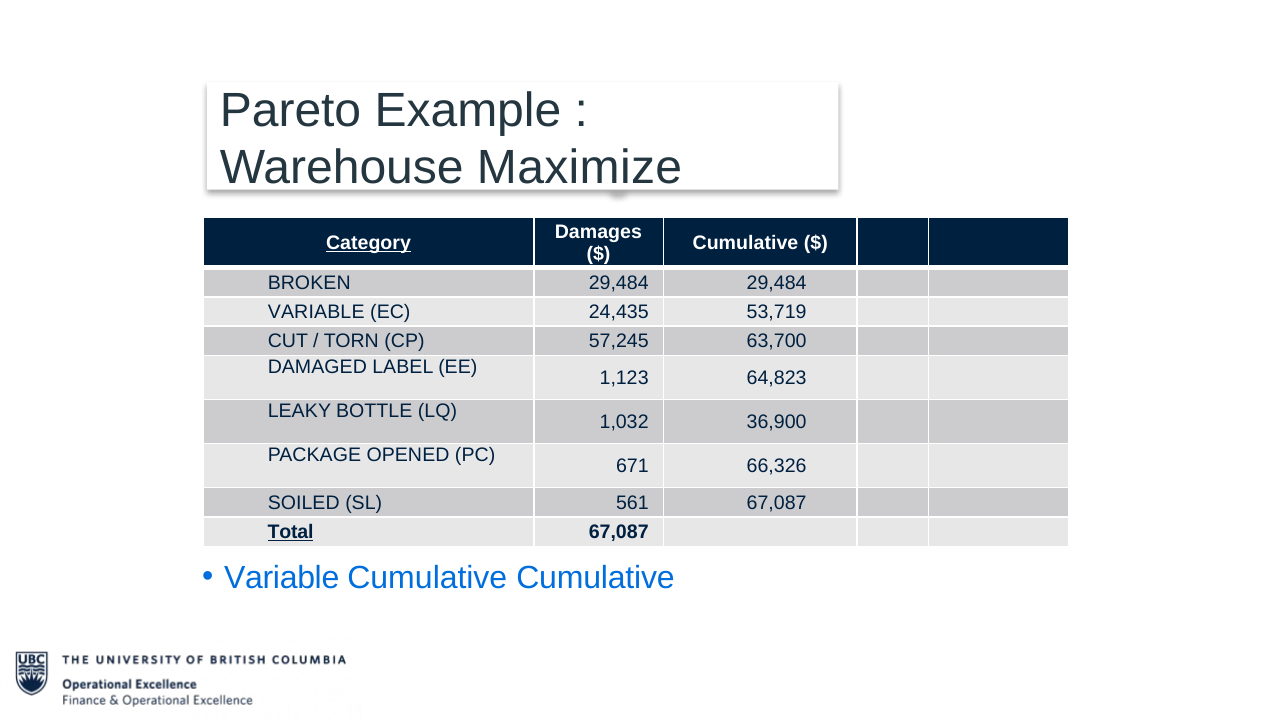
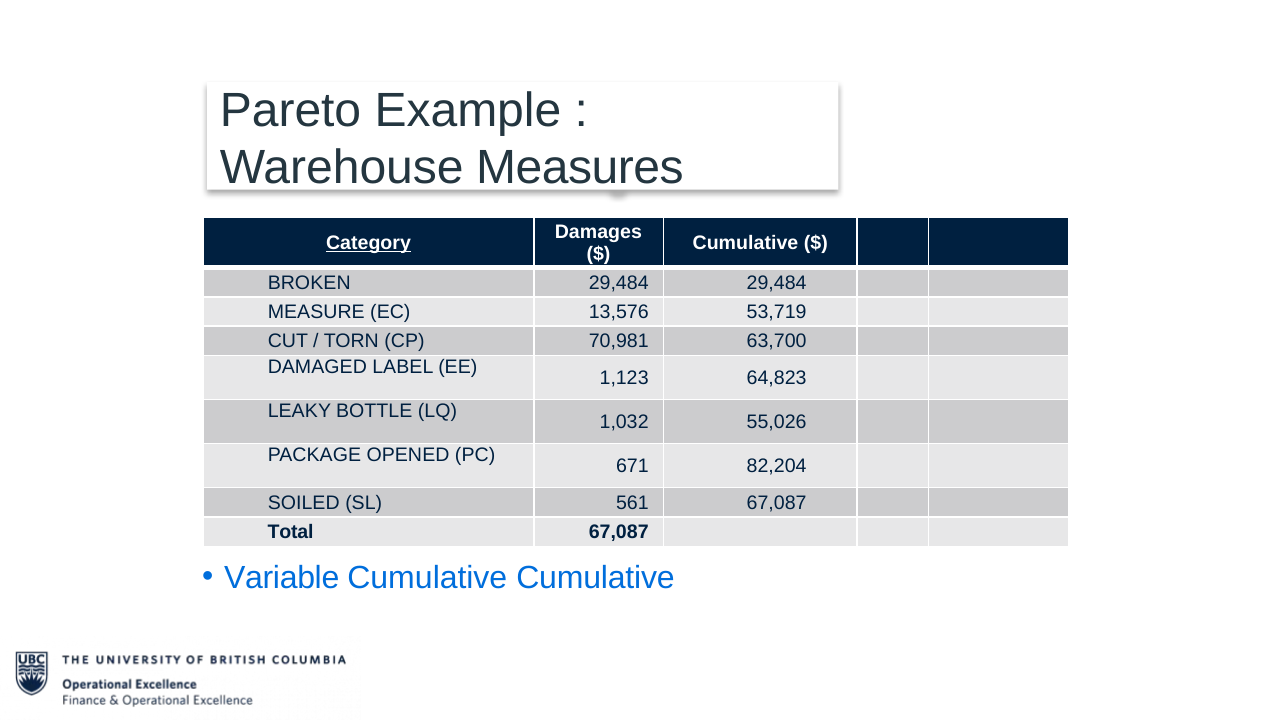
Maximize: Maximize -> Measures
VARIABLE at (316, 312): VARIABLE -> MEASURE
24,435: 24,435 -> 13,576
57,245: 57,245 -> 70,981
36,900: 36,900 -> 55,026
66,326: 66,326 -> 82,204
Total underline: present -> none
